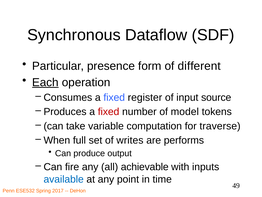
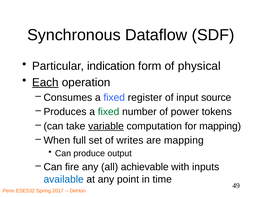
presence: presence -> indication
different: different -> physical
fixed at (109, 112) colour: red -> green
model: model -> power
variable underline: none -> present
for traverse: traverse -> mapping
are performs: performs -> mapping
